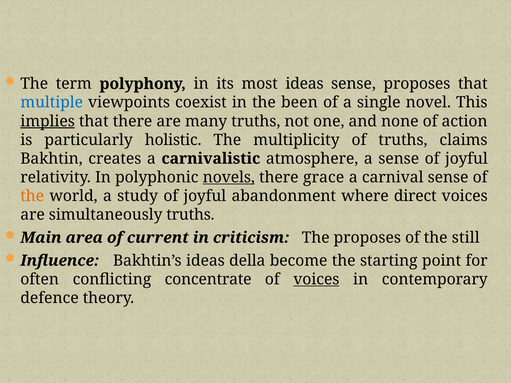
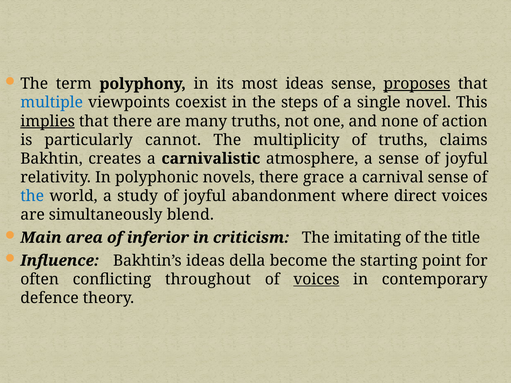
proposes at (417, 84) underline: none -> present
been: been -> steps
holistic: holistic -> cannot
novels underline: present -> none
the at (32, 196) colour: orange -> blue
simultaneously truths: truths -> blend
current: current -> inferior
The proposes: proposes -> imitating
still: still -> title
concentrate: concentrate -> throughout
